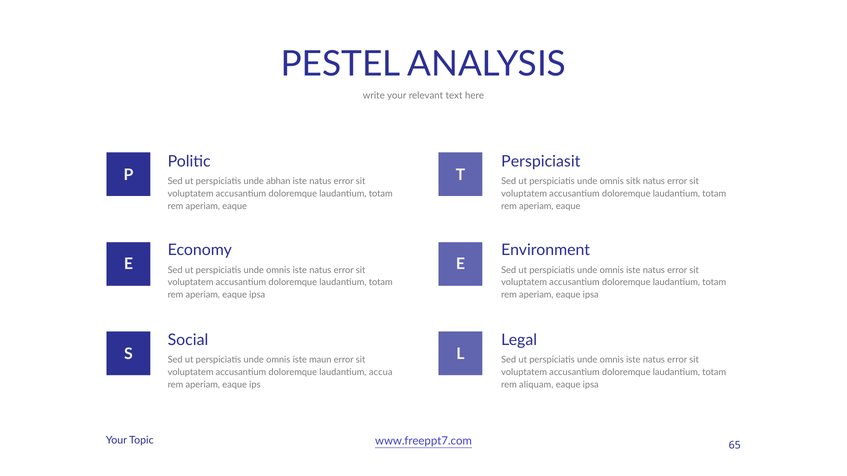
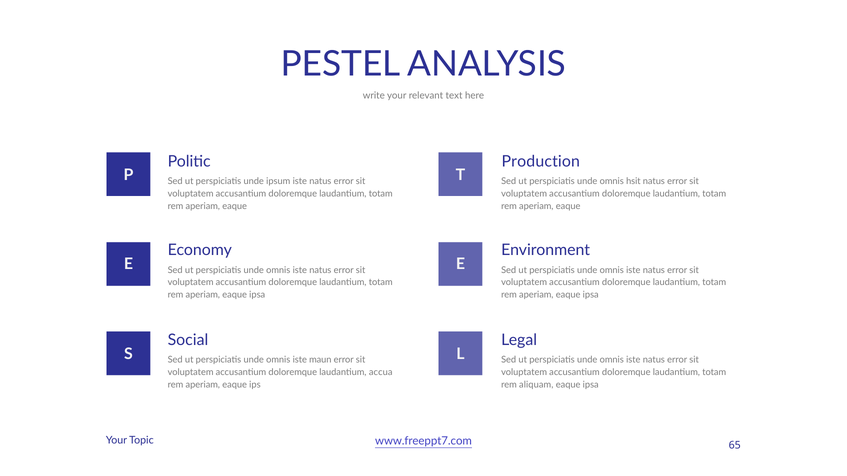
Perspiciasit: Perspiciasit -> Production
abhan: abhan -> ipsum
sitk: sitk -> hsit
